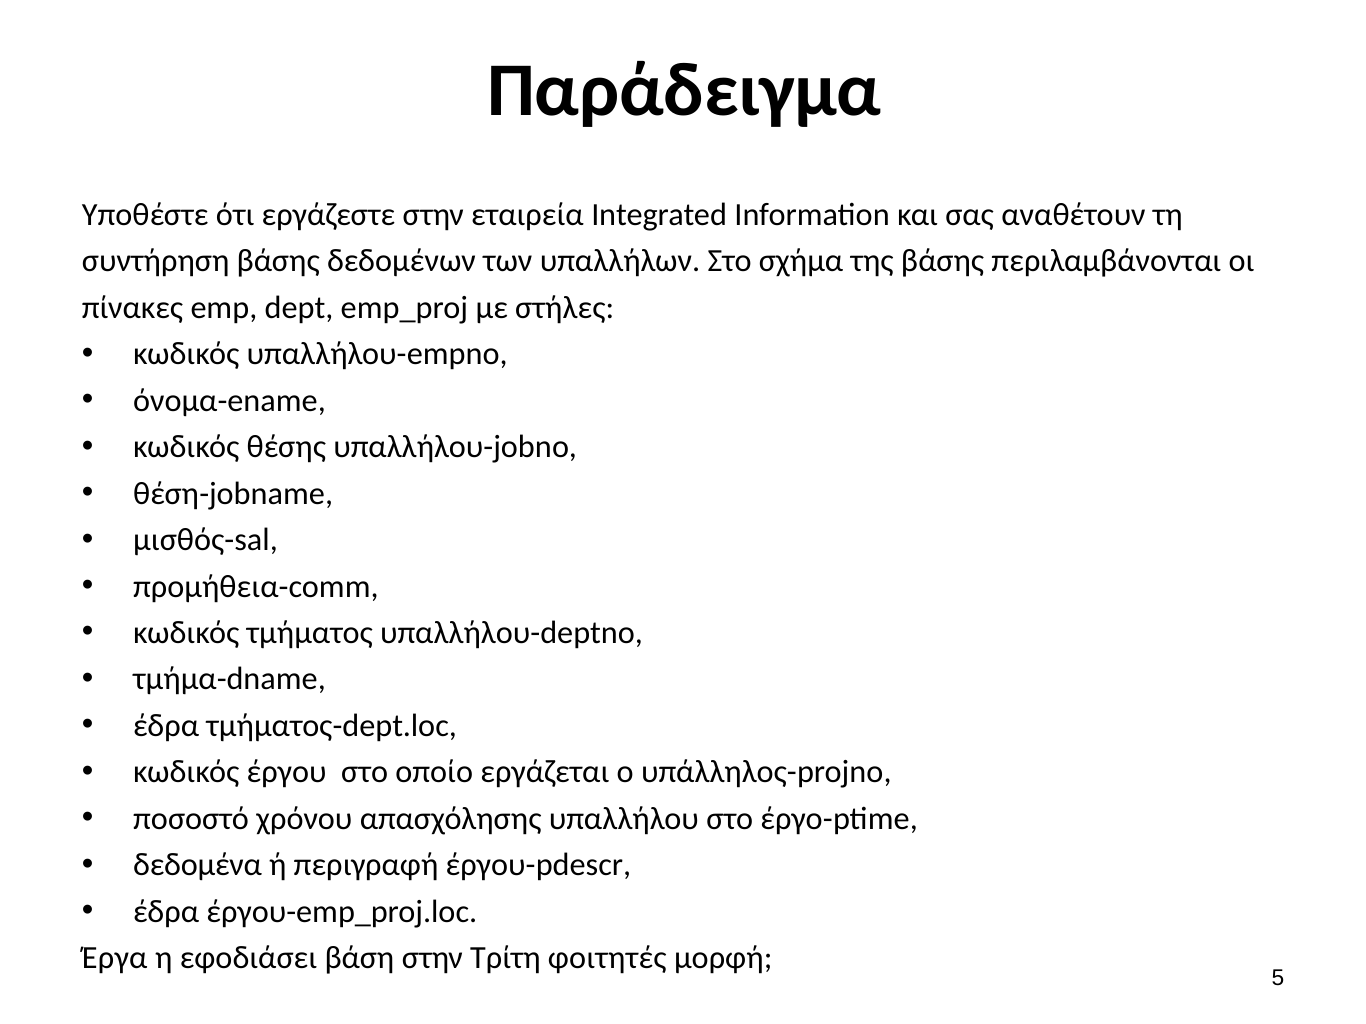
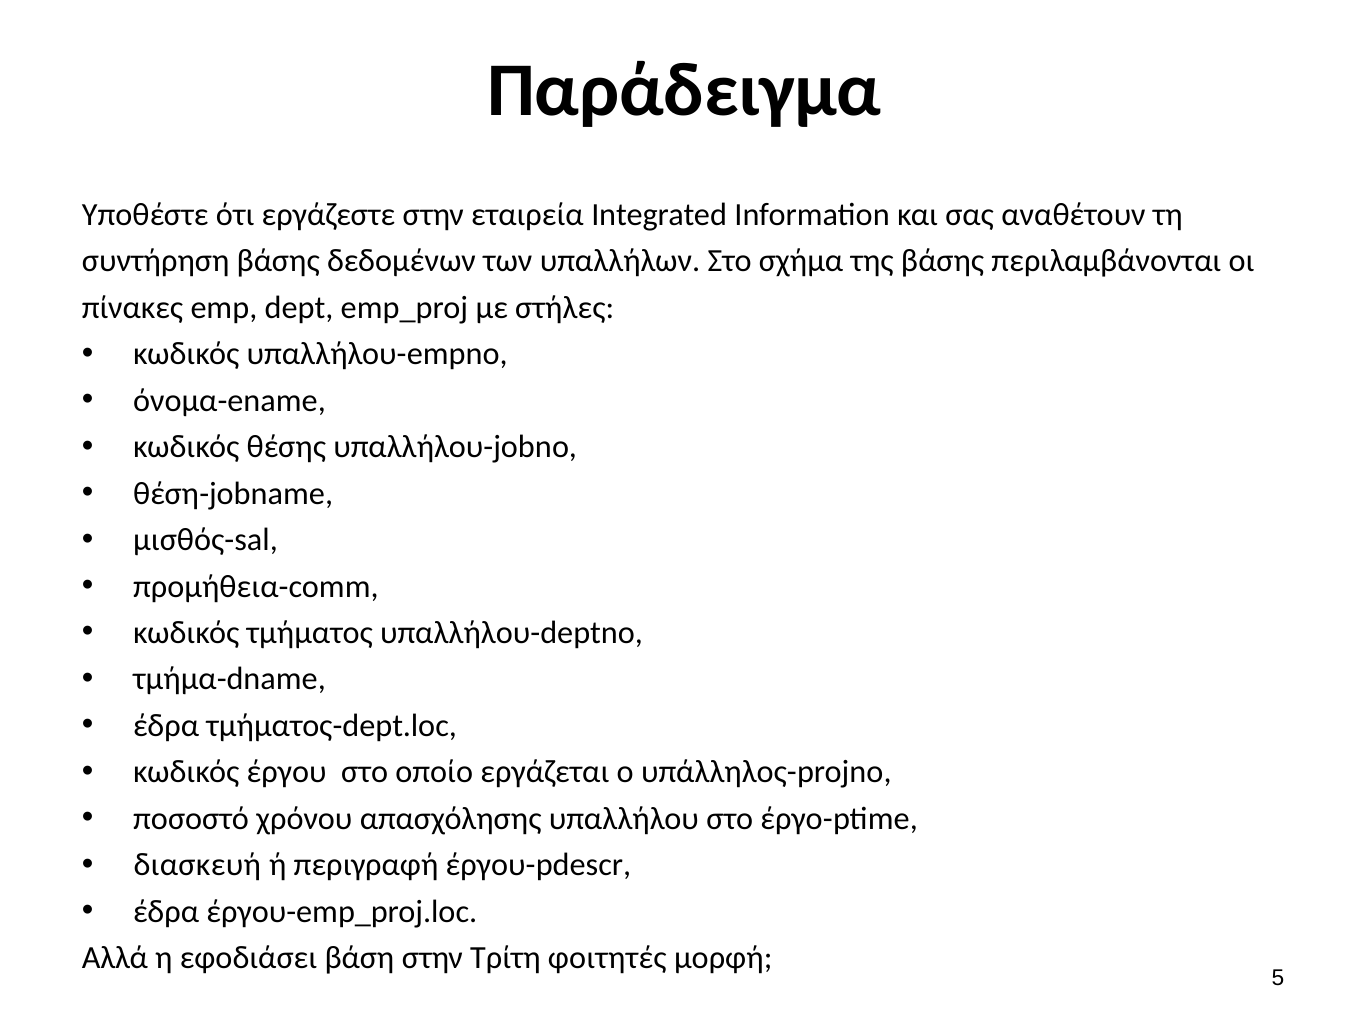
δεδομένα: δεδομένα -> διασκευή
Έργα: Έργα -> Αλλά
